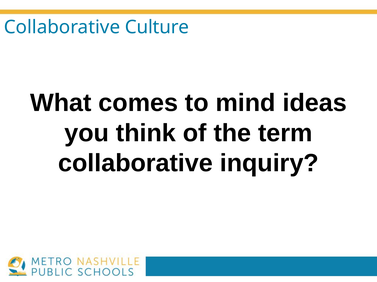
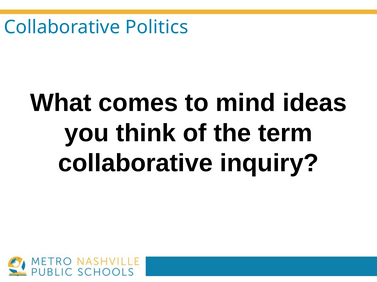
Culture: Culture -> Politics
